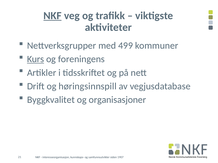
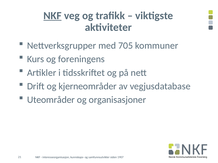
499: 499 -> 705
Kurs underline: present -> none
høringsinnspill: høringsinnspill -> kjerneområder
Byggkvalitet: Byggkvalitet -> Uteområder
